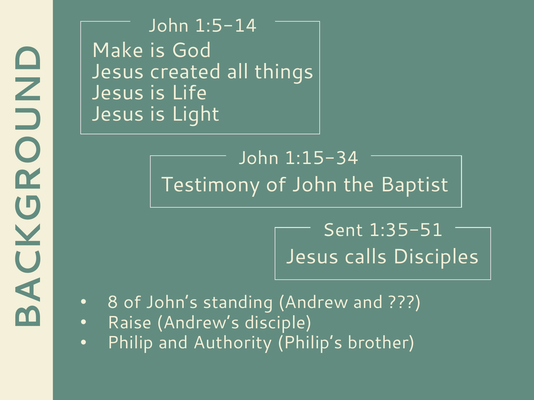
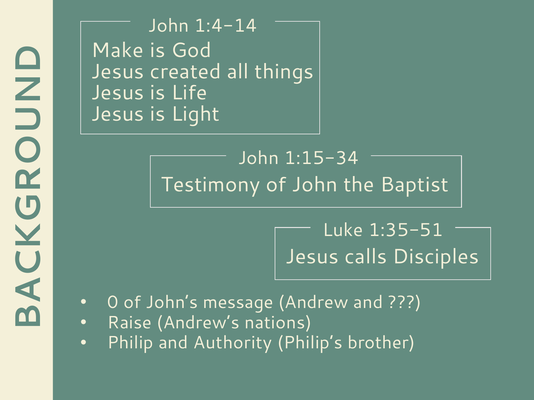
1:5-14: 1:5-14 -> 1:4-14
Sent: Sent -> Luke
8: 8 -> 0
standing: standing -> message
disciple: disciple -> nations
